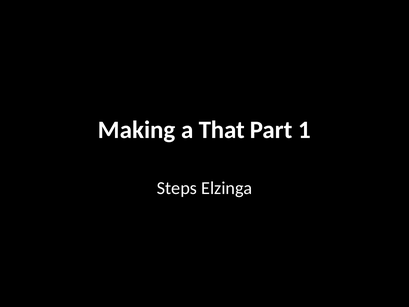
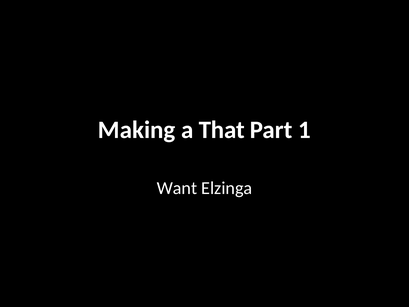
Steps: Steps -> Want
